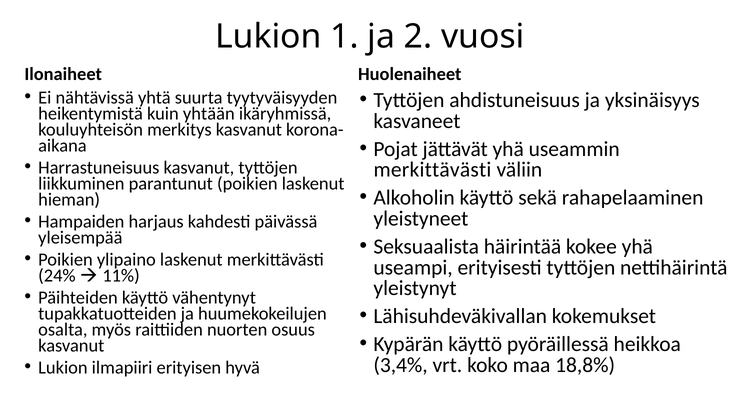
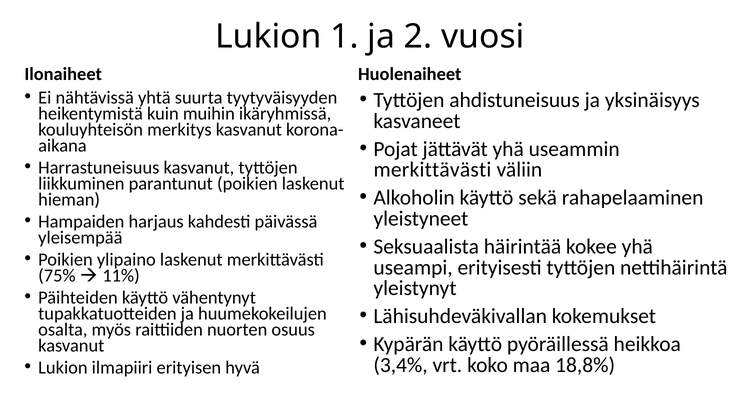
yhtään: yhtään -> muihin
24%: 24% -> 75%
